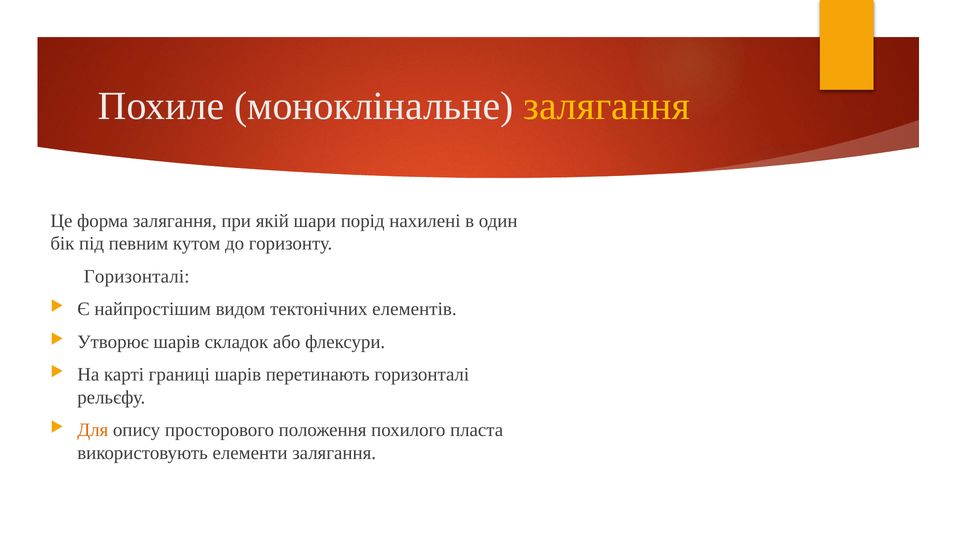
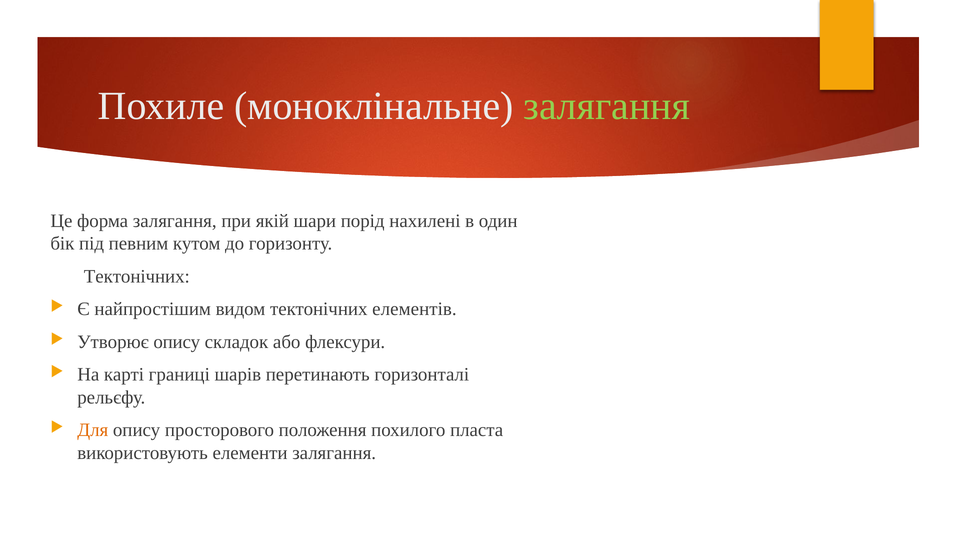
залягання at (607, 106) colour: yellow -> light green
Горизонталі at (137, 276): Горизонталі -> Тектонічних
Утворює шарів: шарів -> опису
